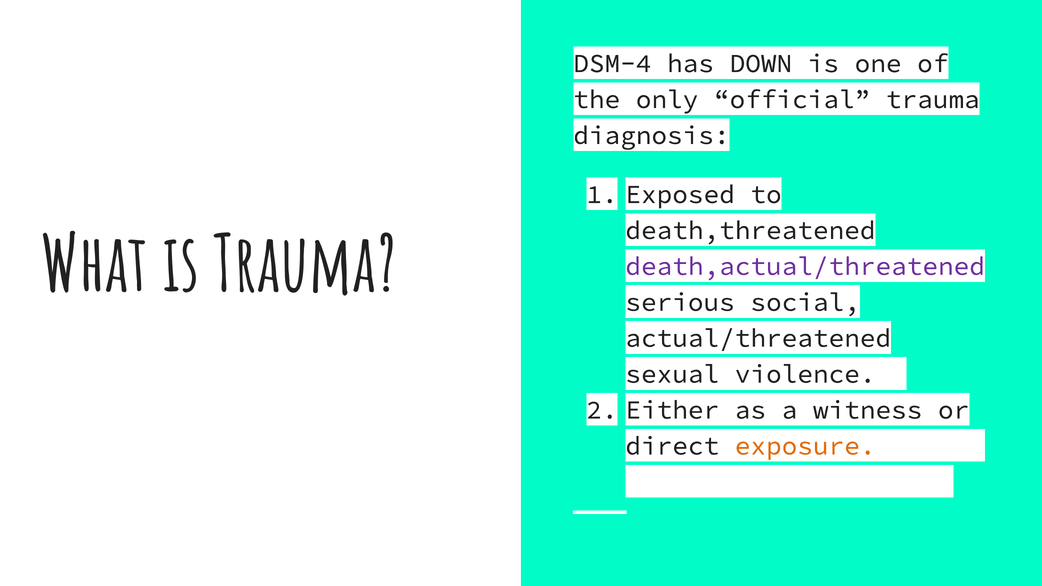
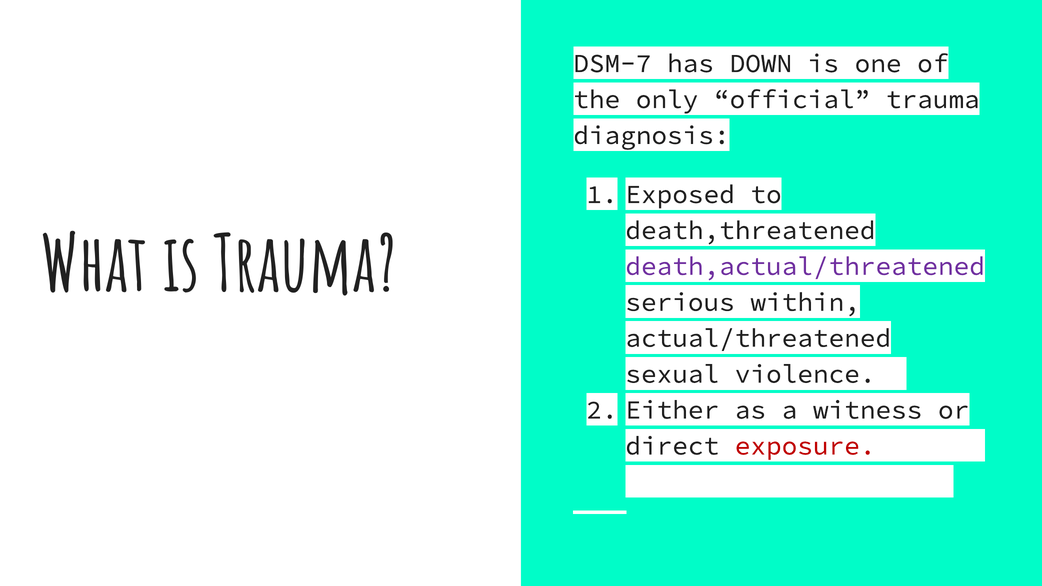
DSM-4: DSM-4 -> DSM-7
social: social -> within
exposure colour: orange -> red
